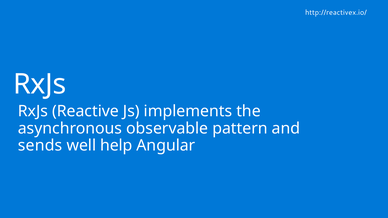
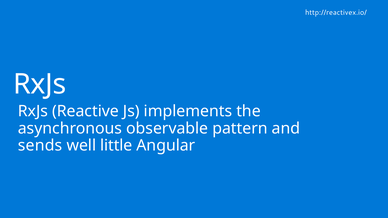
help: help -> little
